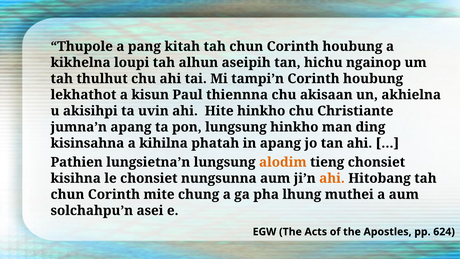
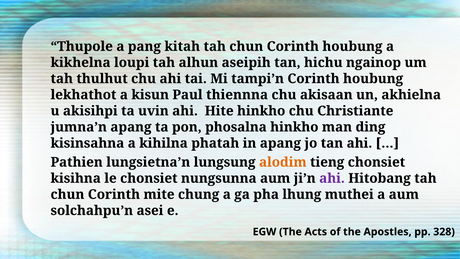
pon lungsung: lungsung -> phosalna
ahi at (332, 178) colour: orange -> purple
624: 624 -> 328
